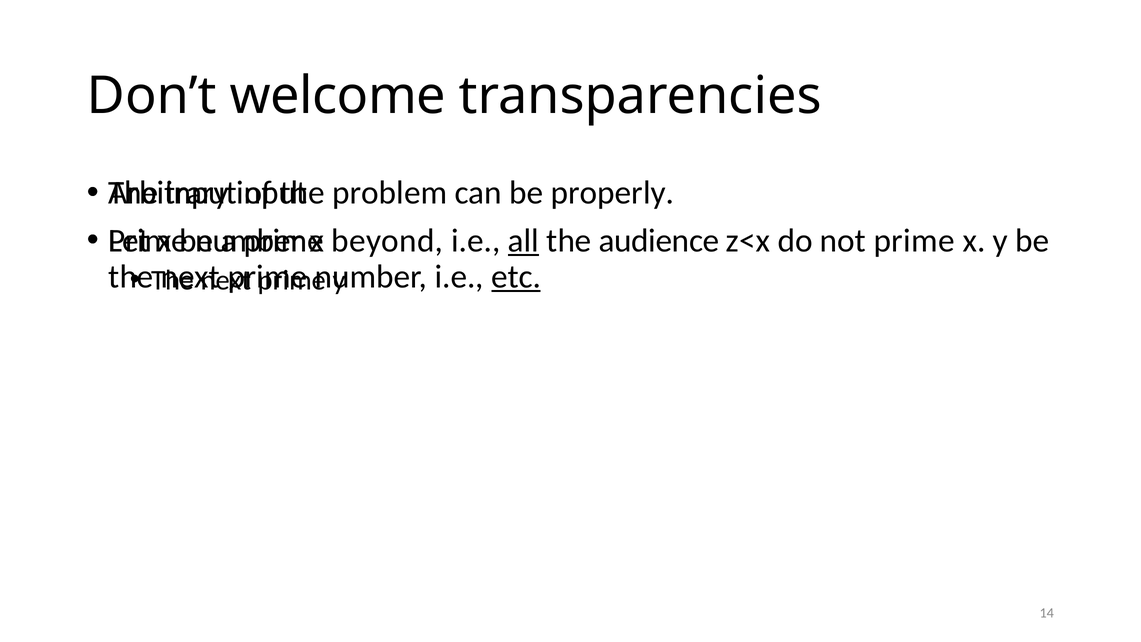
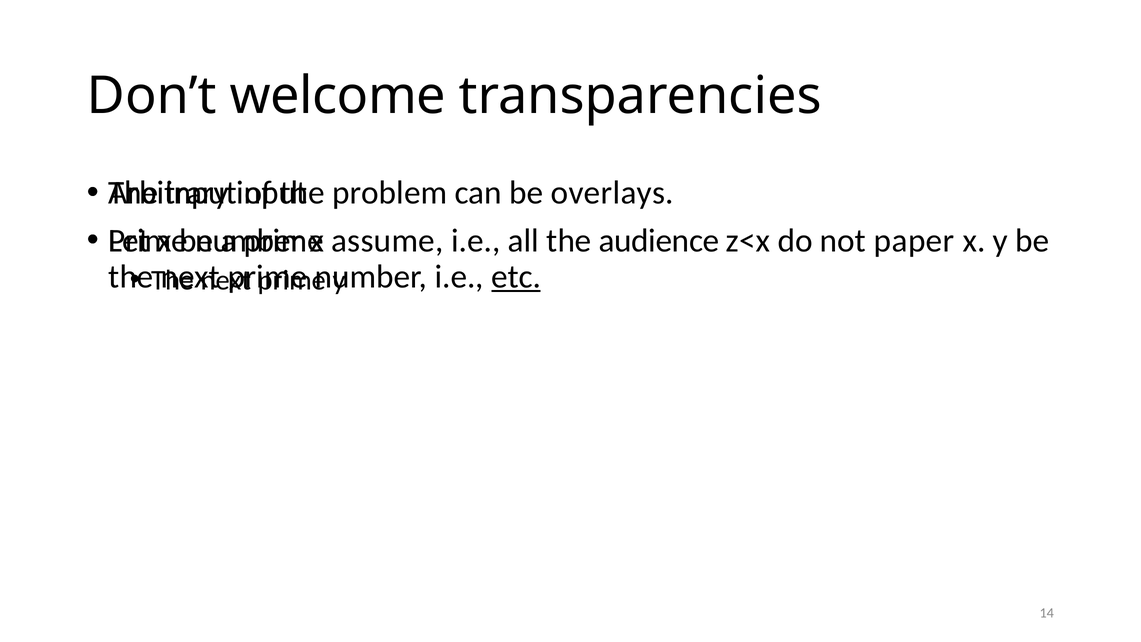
properly: properly -> overlays
beyond: beyond -> assume
all underline: present -> none
not prime: prime -> paper
